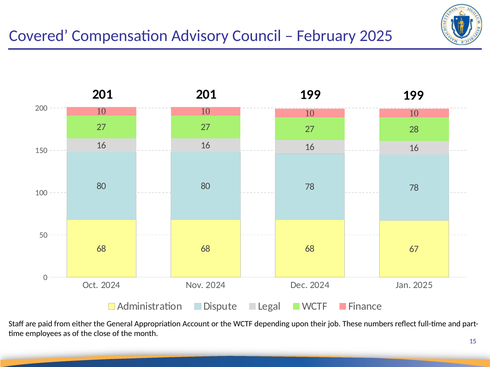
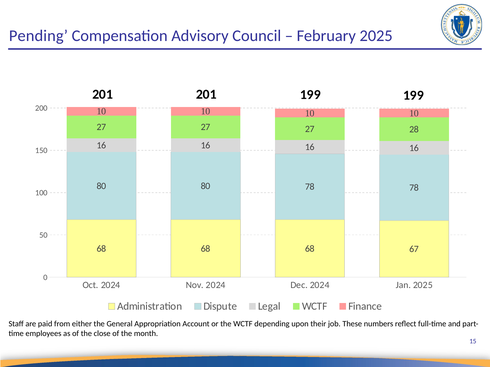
Covered: Covered -> Pending
